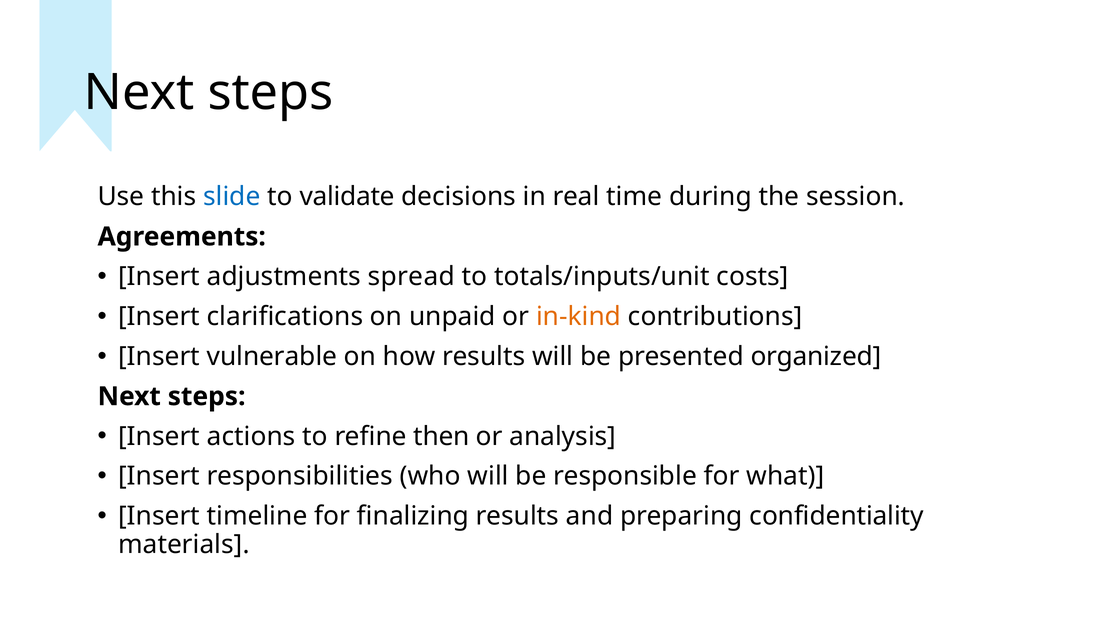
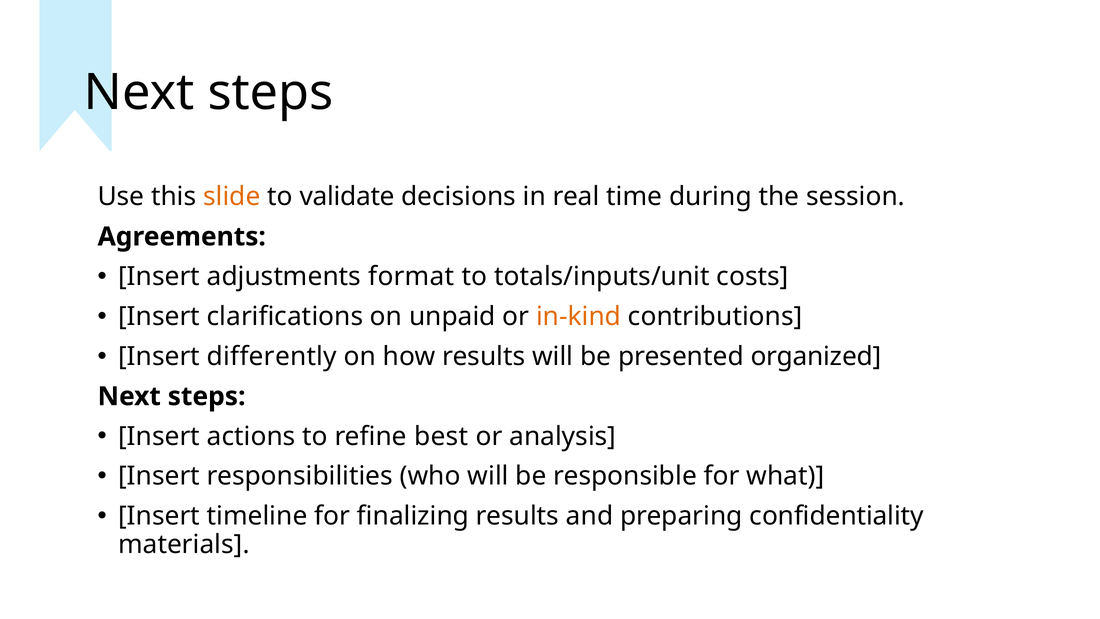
slide colour: blue -> orange
spread: spread -> format
vulnerable: vulnerable -> differently
then: then -> best
